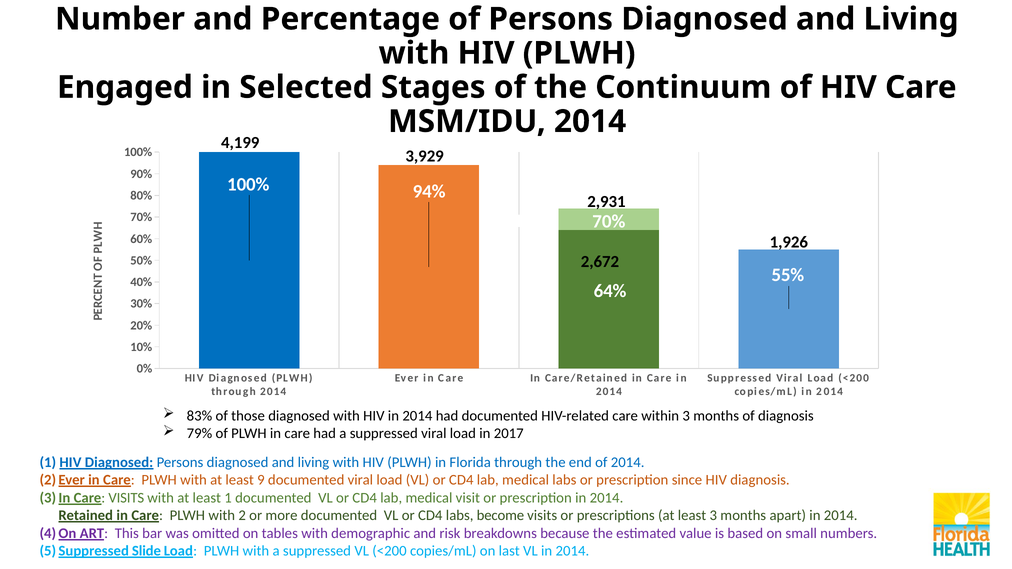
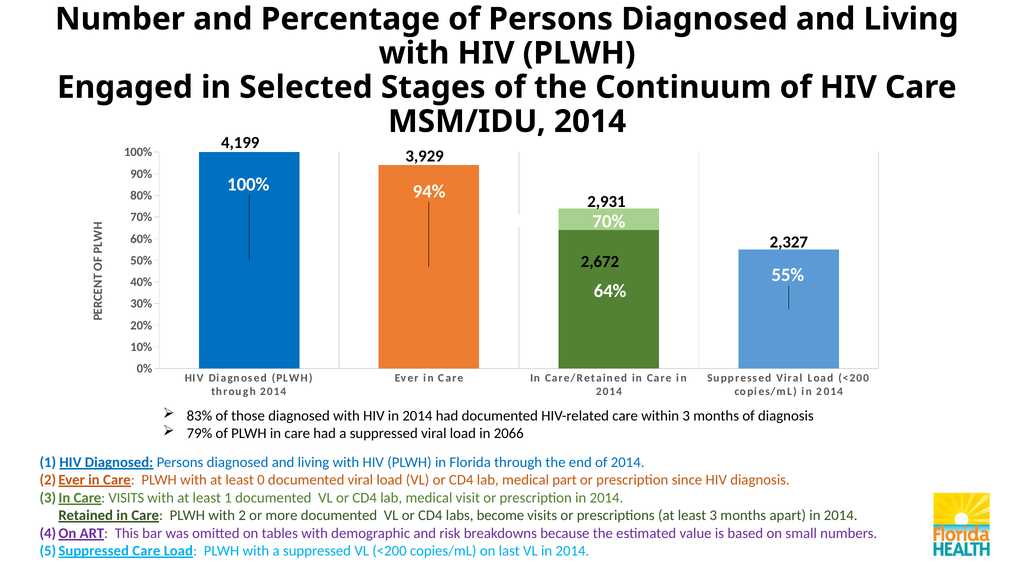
1,926: 1,926 -> 2,327
2017: 2017 -> 2066
9: 9 -> 0
medical labs: labs -> part
Slide at (146, 551): Slide -> Care
